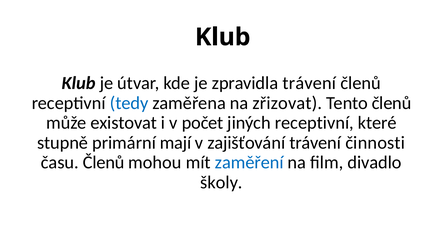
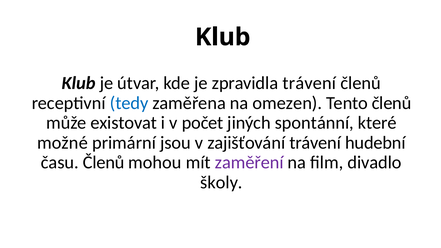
zřizovat: zřizovat -> omezen
jiných receptivní: receptivní -> spontánní
stupně: stupně -> možné
mají: mají -> jsou
činnosti: činnosti -> hudební
zaměření colour: blue -> purple
